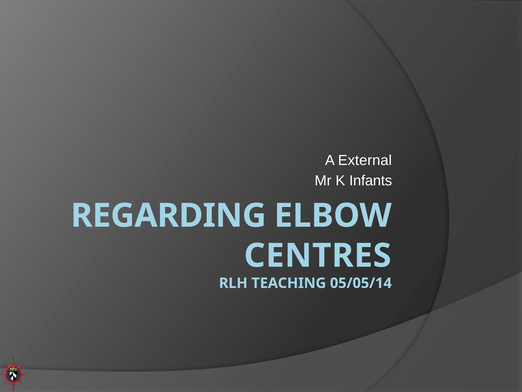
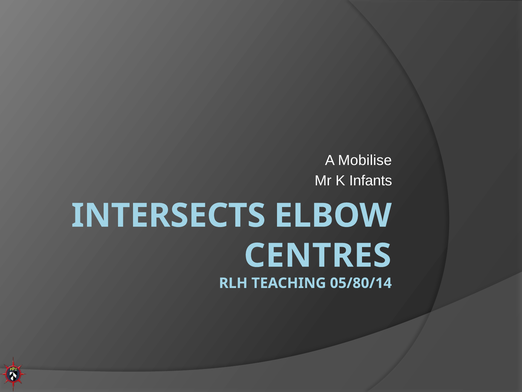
External: External -> Mobilise
REGARDING: REGARDING -> INTERSECTS
05/05/14: 05/05/14 -> 05/80/14
